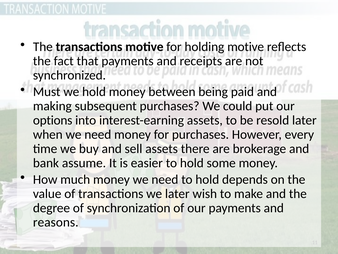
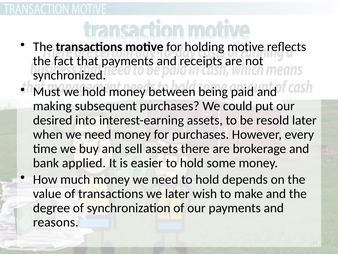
options: options -> desired
assume: assume -> applied
